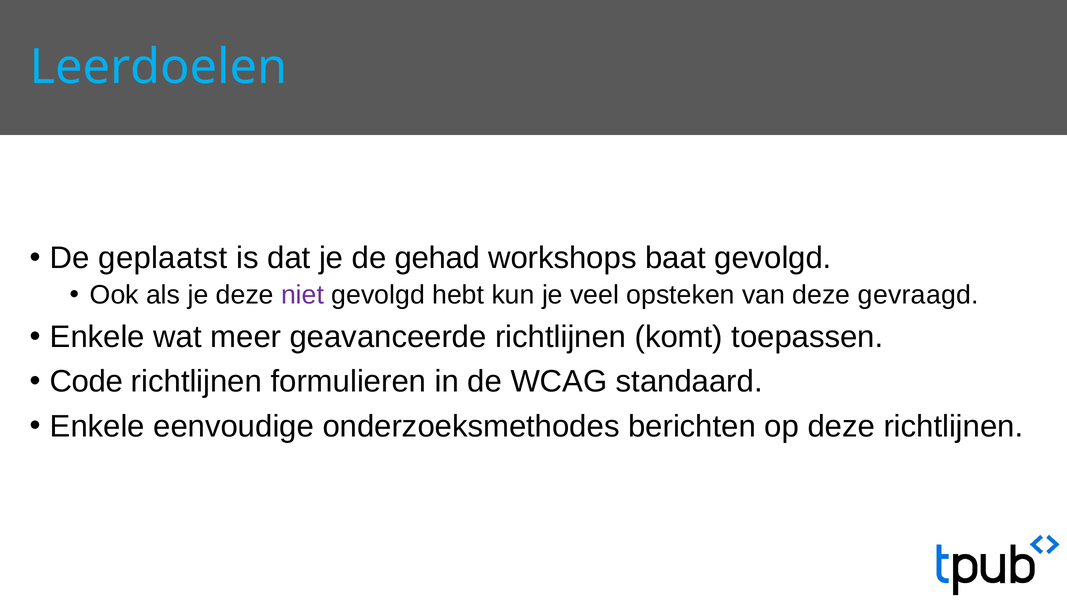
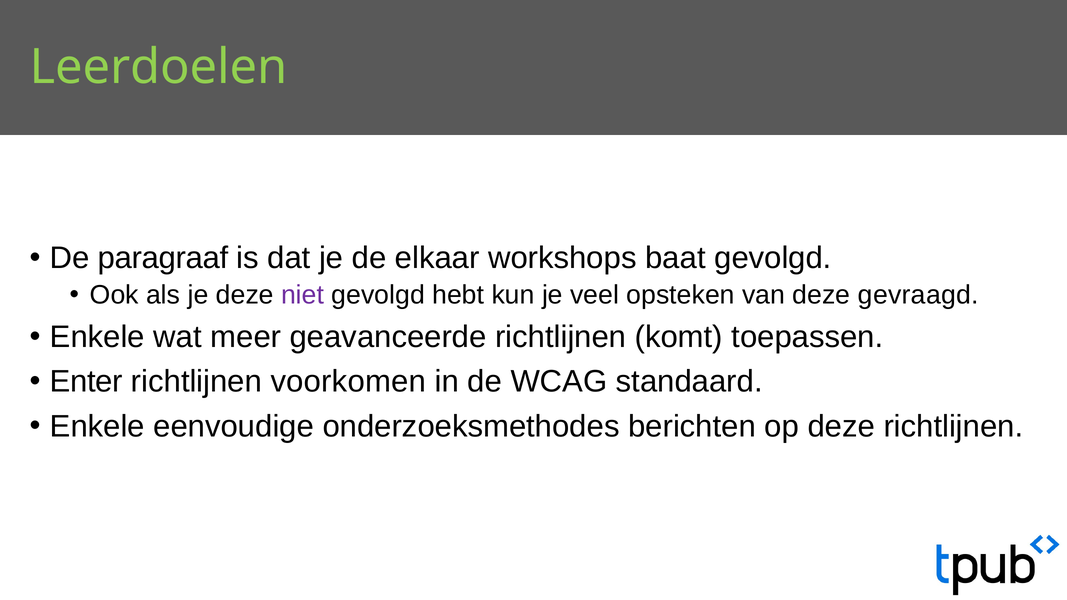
Leerdoelen colour: light blue -> light green
geplaatst: geplaatst -> paragraaf
gehad: gehad -> elkaar
Code: Code -> Enter
formulieren: formulieren -> voorkomen
